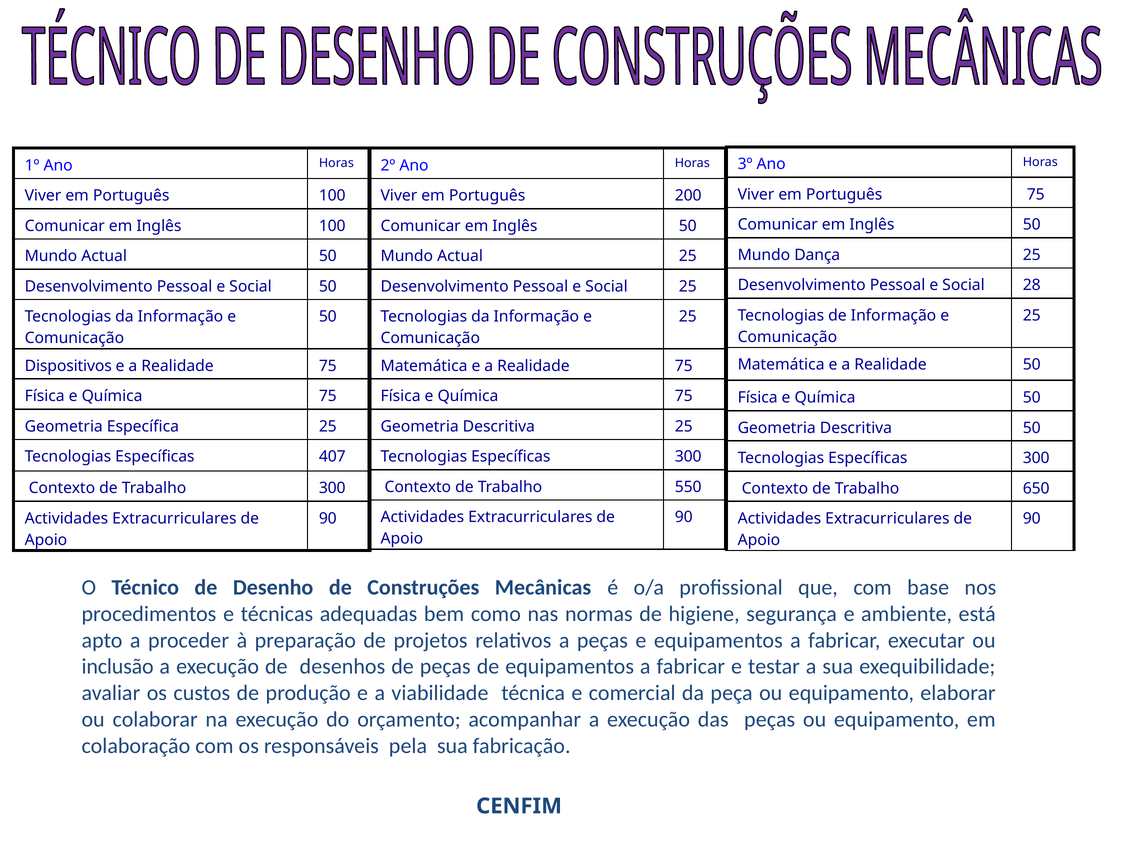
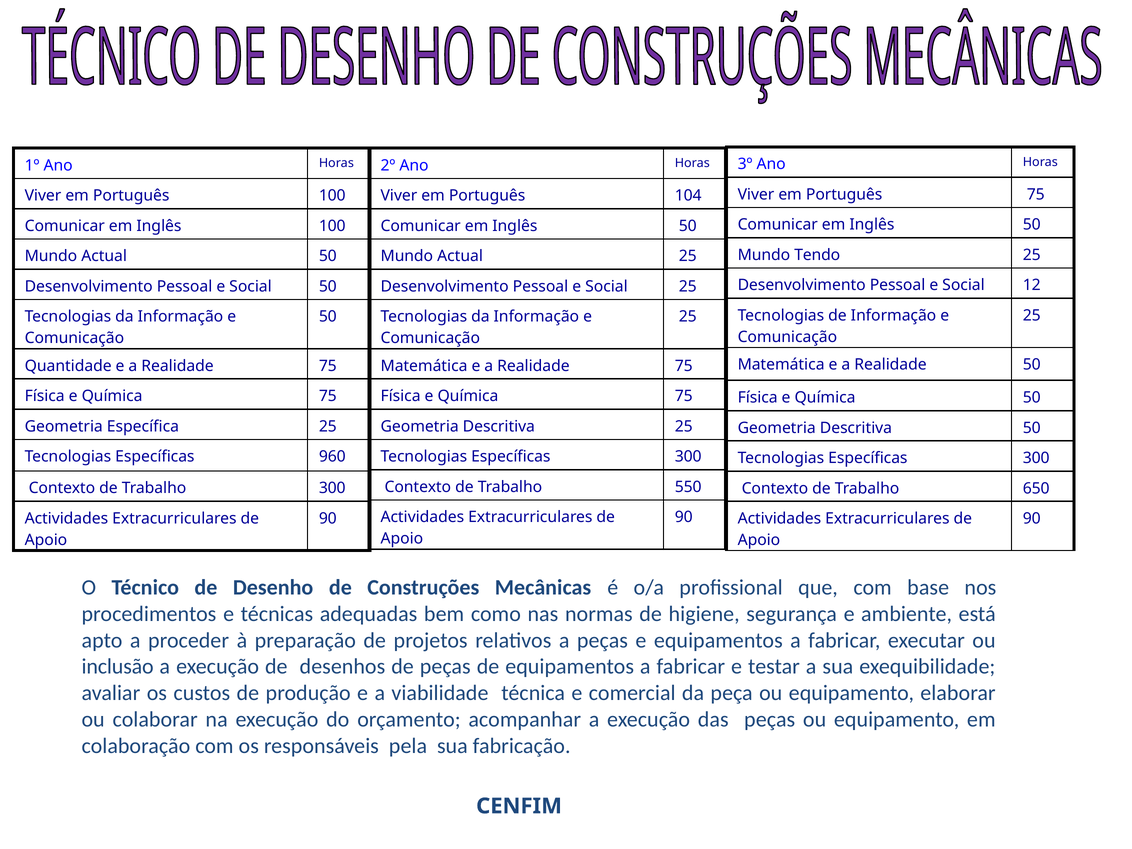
200: 200 -> 104
Dança: Dança -> Tendo
28: 28 -> 12
Dispositivos: Dispositivos -> Quantidade
407: 407 -> 960
